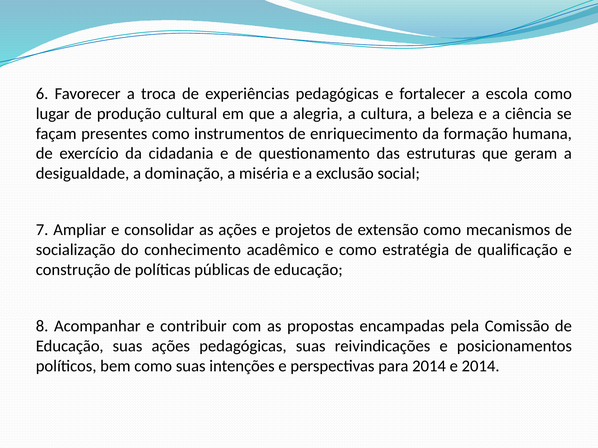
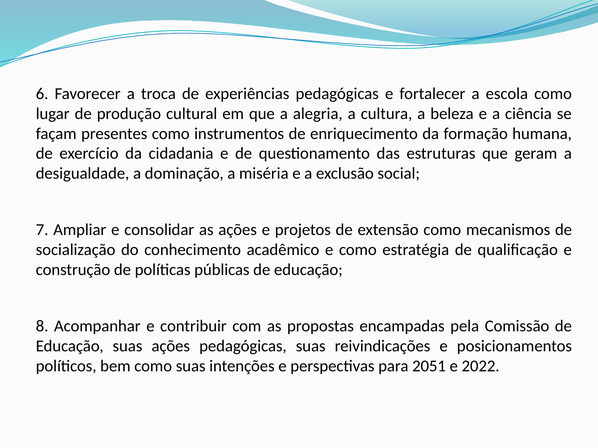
para 2014: 2014 -> 2051
e 2014: 2014 -> 2022
